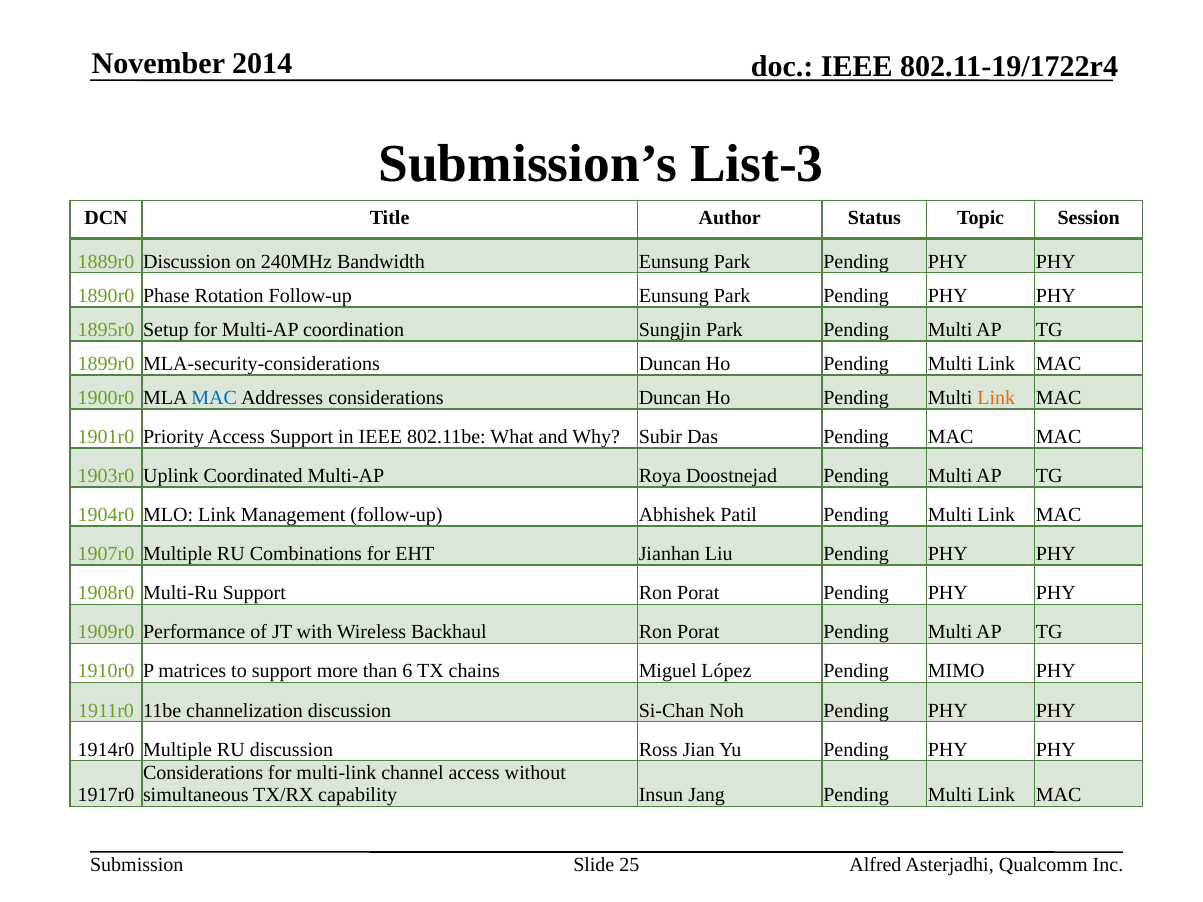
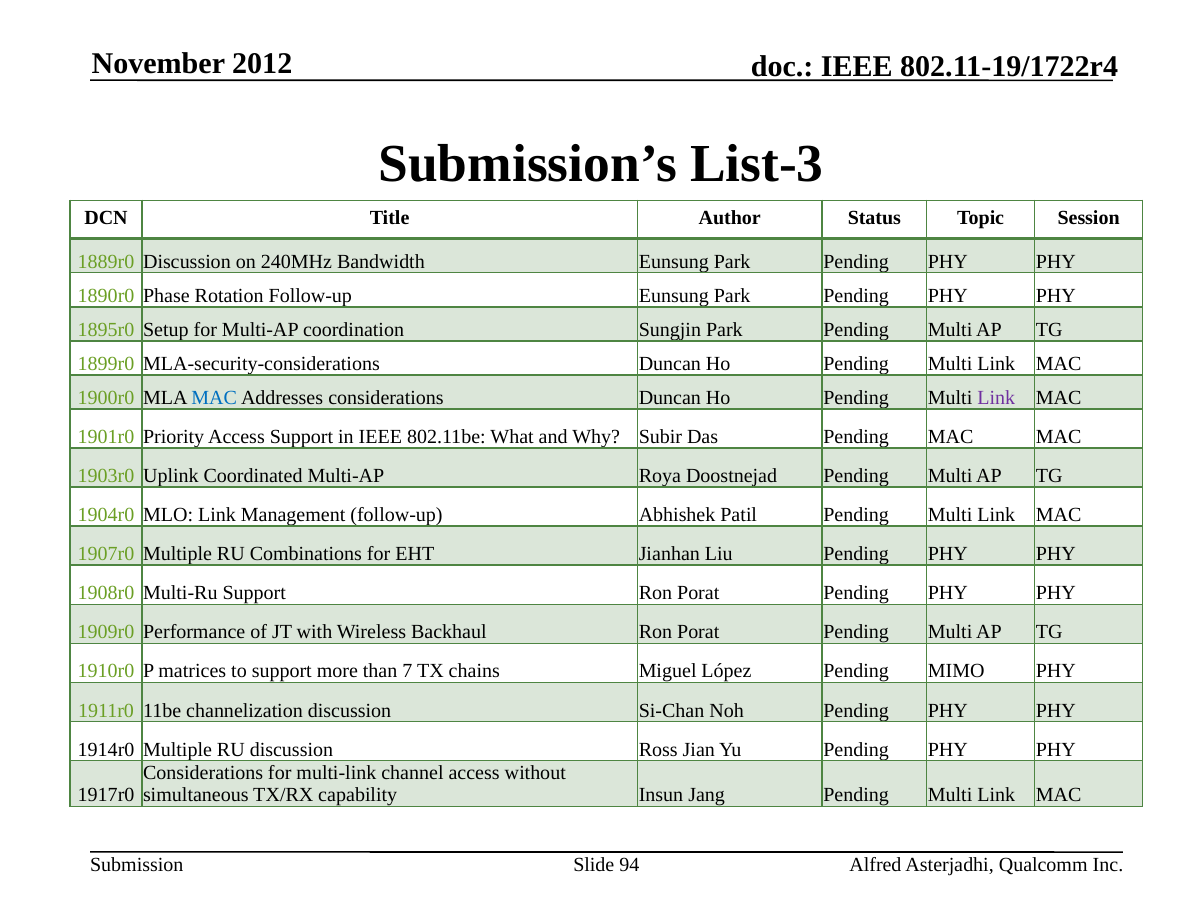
2014: 2014 -> 2012
Link at (996, 398) colour: orange -> purple
6: 6 -> 7
25: 25 -> 94
